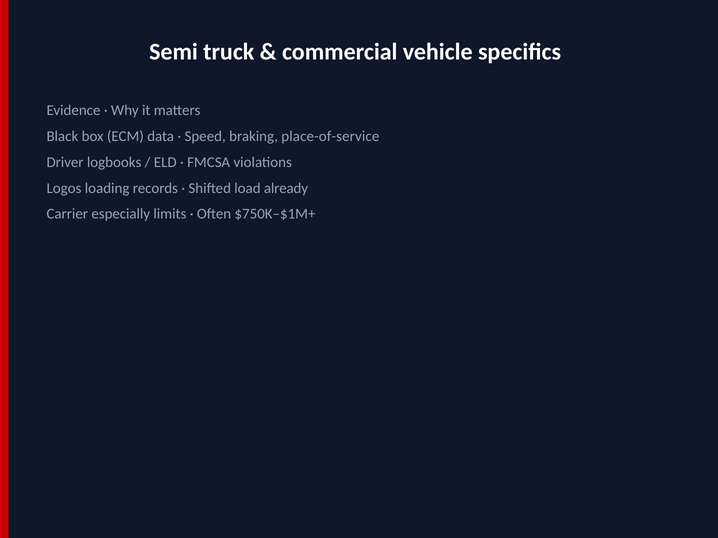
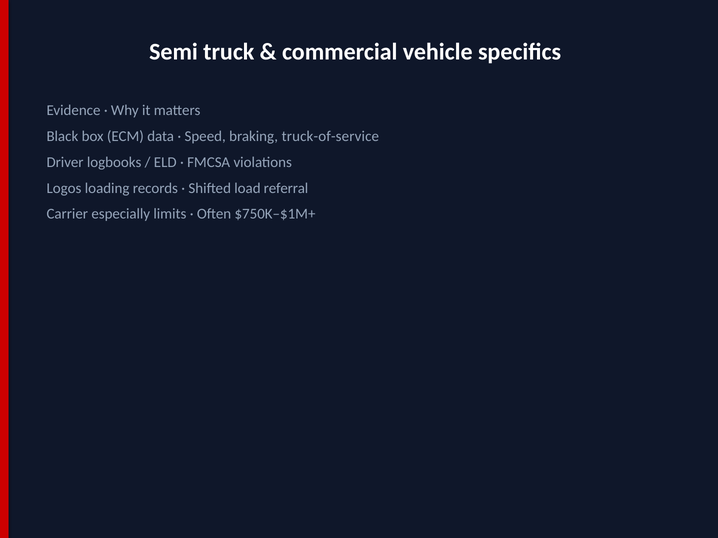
place-of-service: place-of-service -> truck-of-service
already: already -> referral
